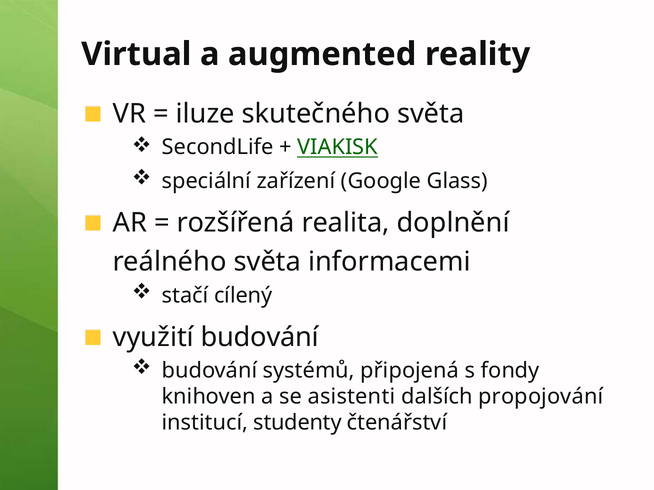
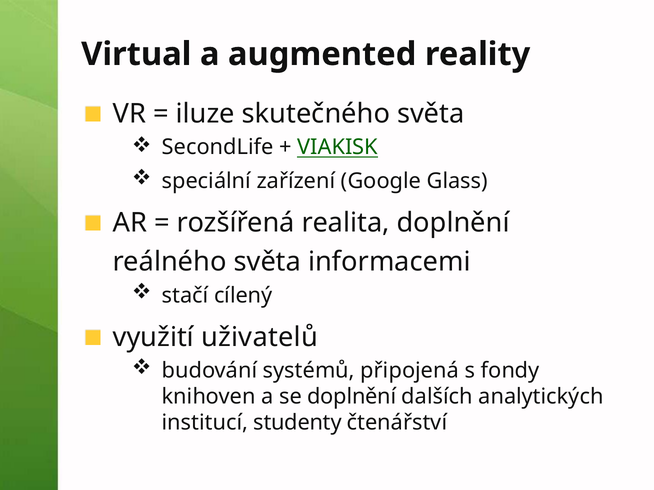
využití budování: budování -> uživatelů
se asistenti: asistenti -> doplnění
propojování: propojování -> analytických
